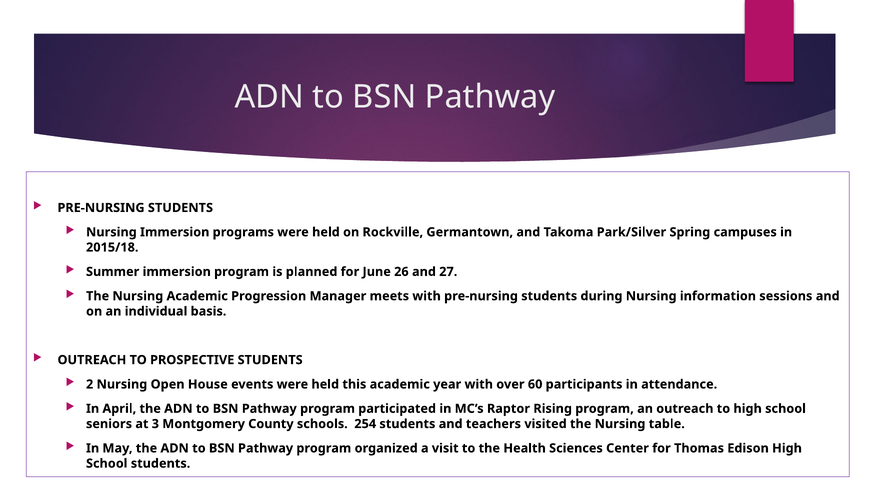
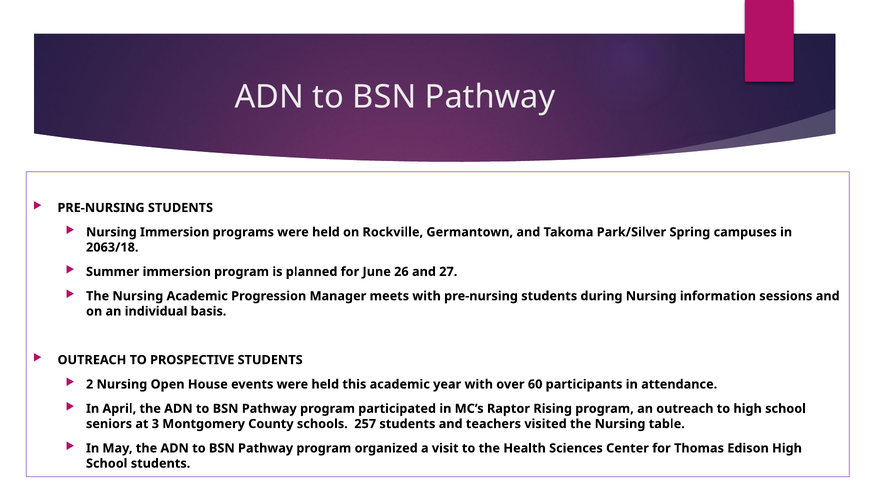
2015/18: 2015/18 -> 2063/18
254: 254 -> 257
